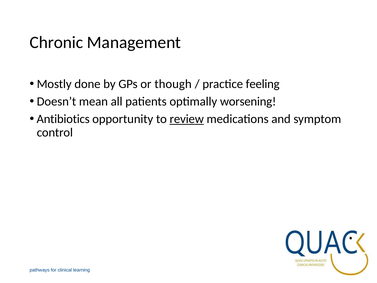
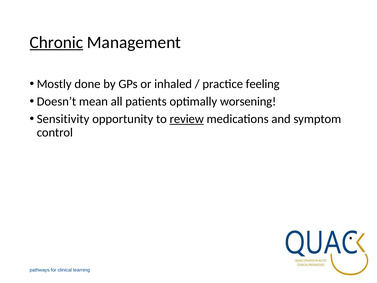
Chronic underline: none -> present
though: though -> inhaled
Antibiotics: Antibiotics -> Sensitivity
